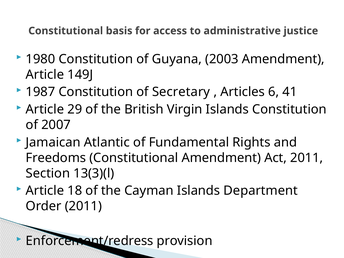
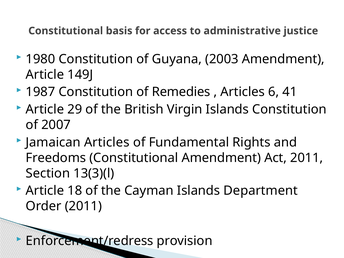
Secretary: Secretary -> Remedies
Jamaican Atlantic: Atlantic -> Articles
